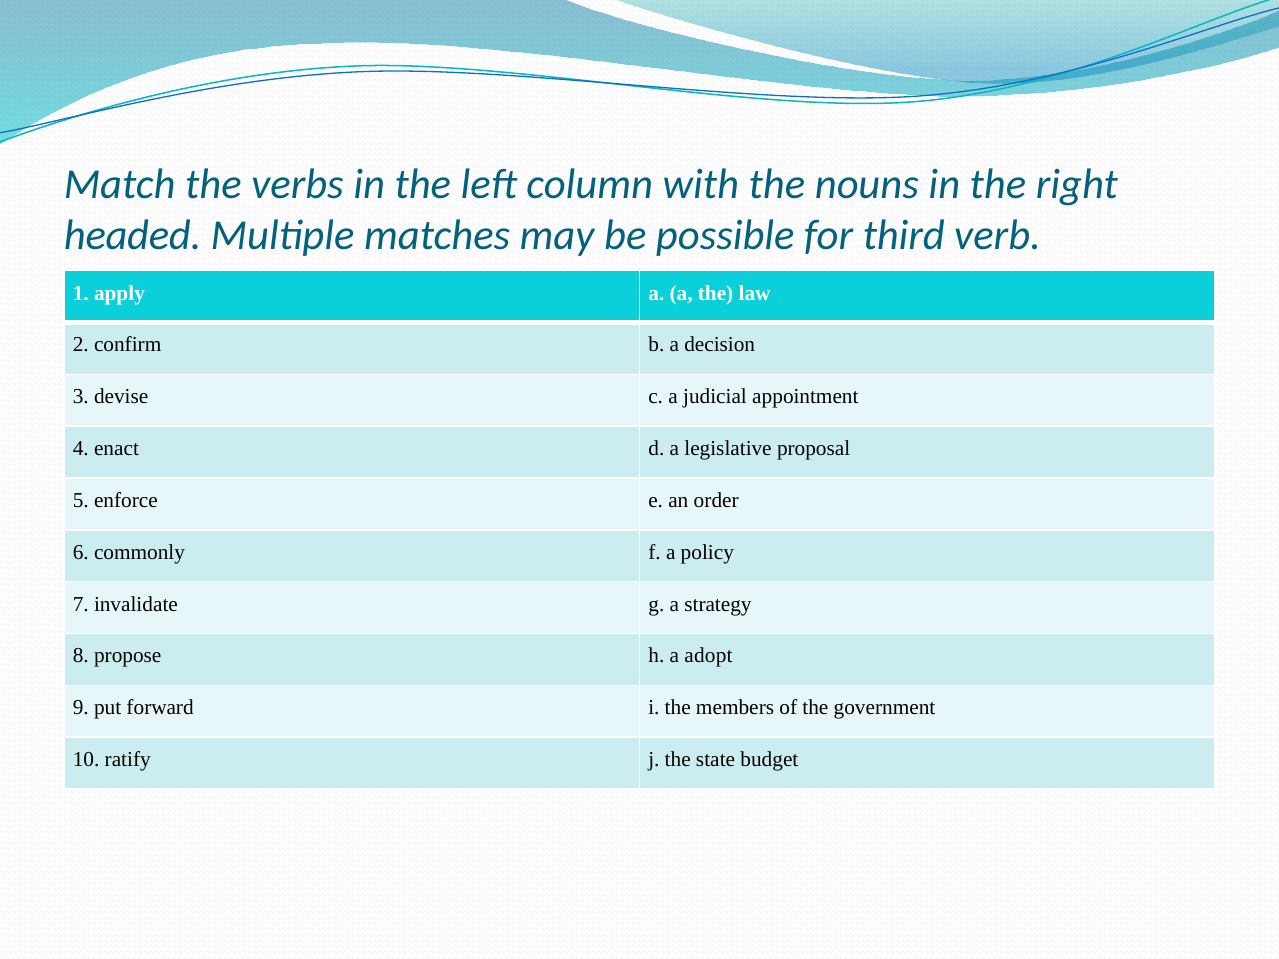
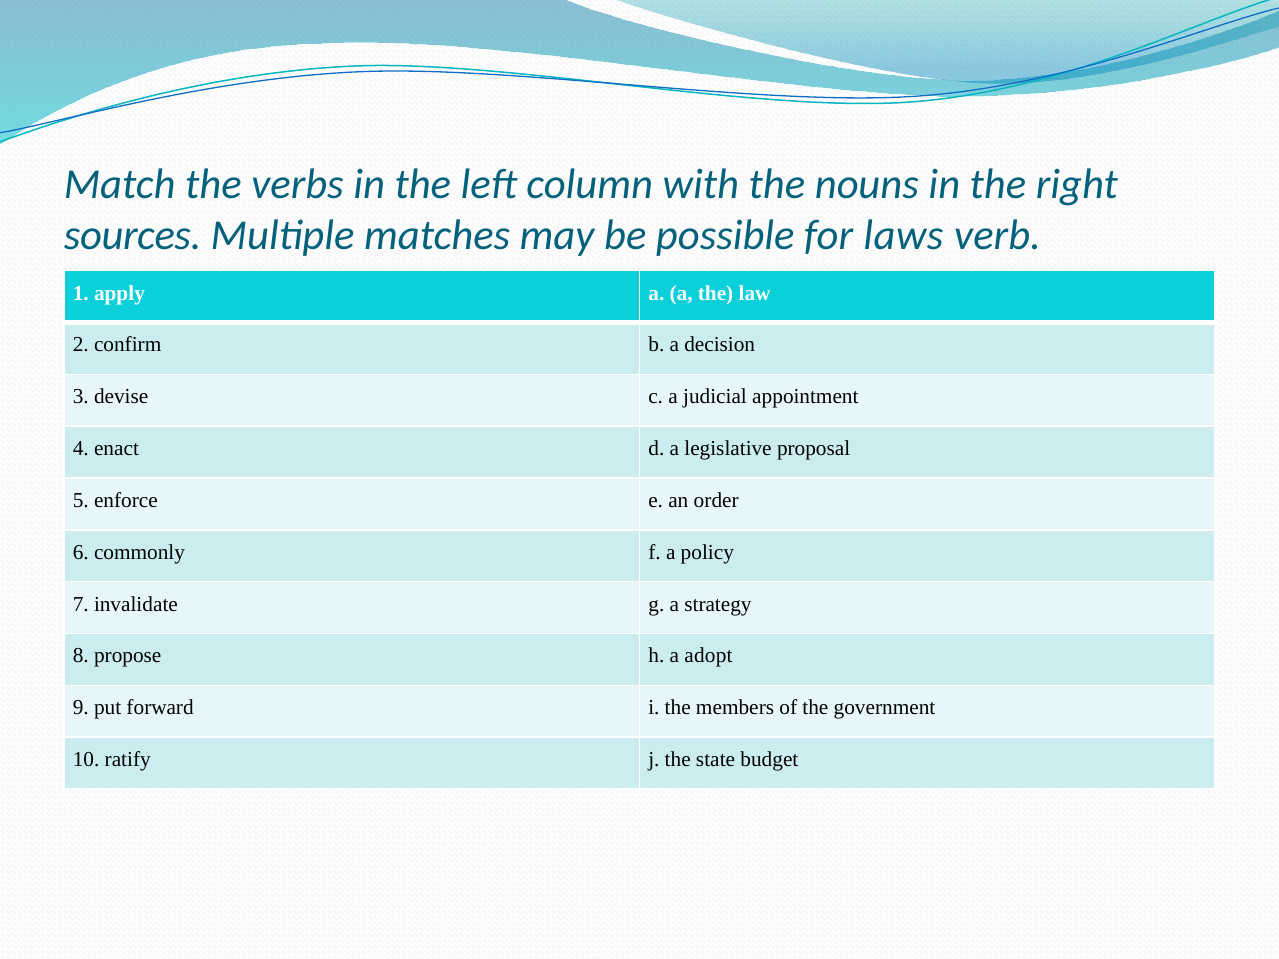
headed: headed -> sources
third: third -> laws
